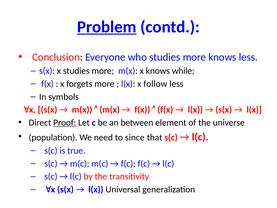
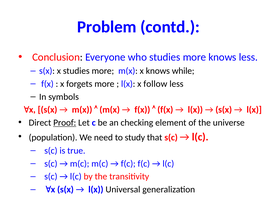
Problem underline: present -> none
between: between -> checking
since: since -> study
